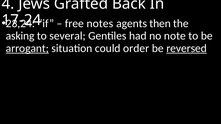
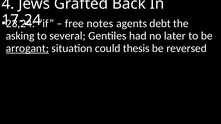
then: then -> debt
note: note -> later
order: order -> thesis
reversed underline: present -> none
